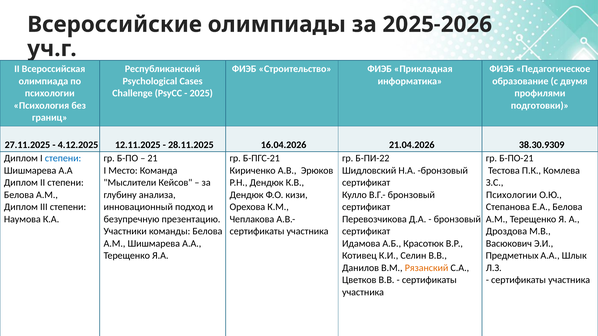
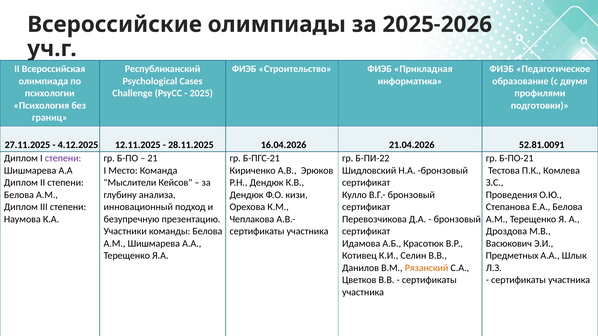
38.30.9309: 38.30.9309 -> 52.81.0091
степени at (63, 158) colour: blue -> purple
Психологии at (511, 195): Психологии -> Проведения
